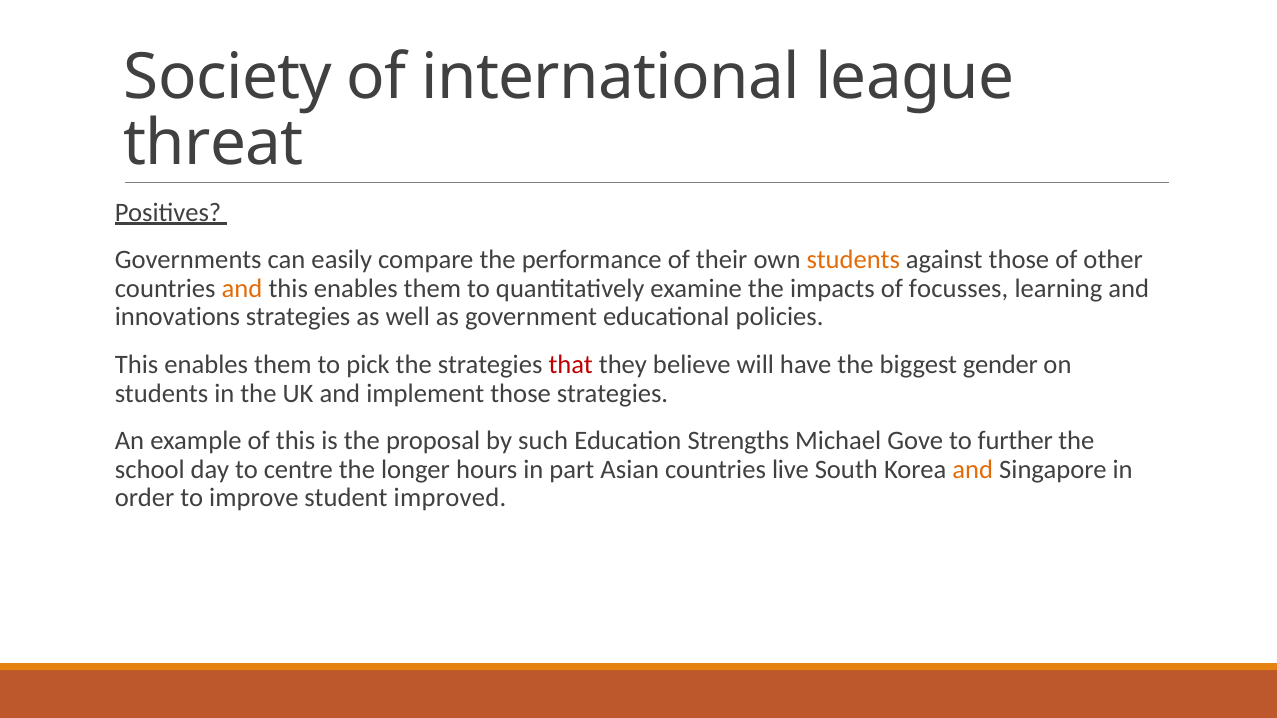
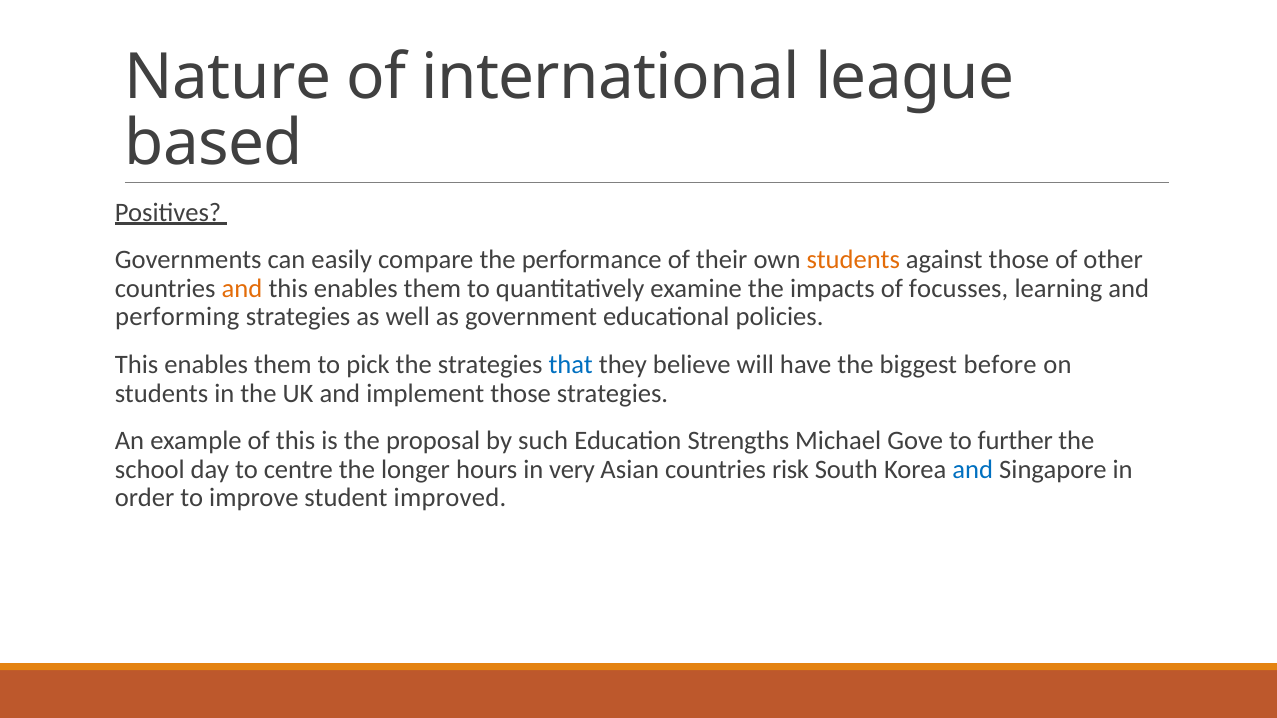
Society: Society -> Nature
threat: threat -> based
innovations: innovations -> performing
that colour: red -> blue
gender: gender -> before
part: part -> very
live: live -> risk
and at (973, 470) colour: orange -> blue
